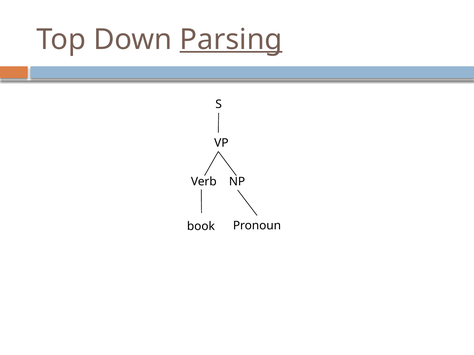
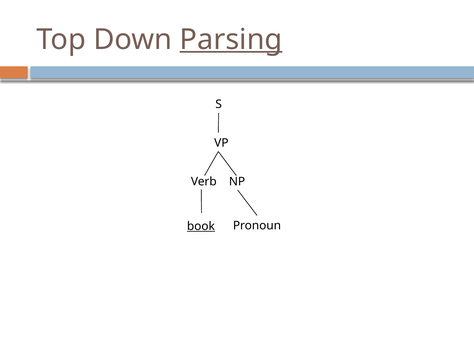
book underline: none -> present
